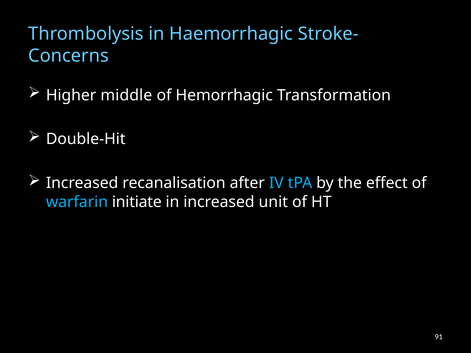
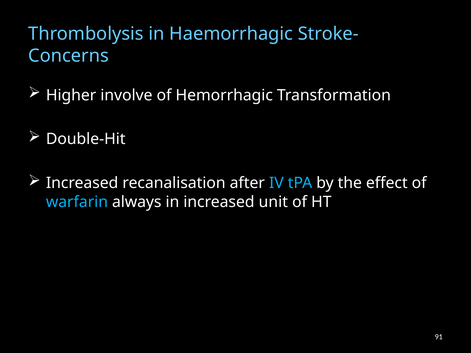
middle: middle -> involve
initiate: initiate -> always
